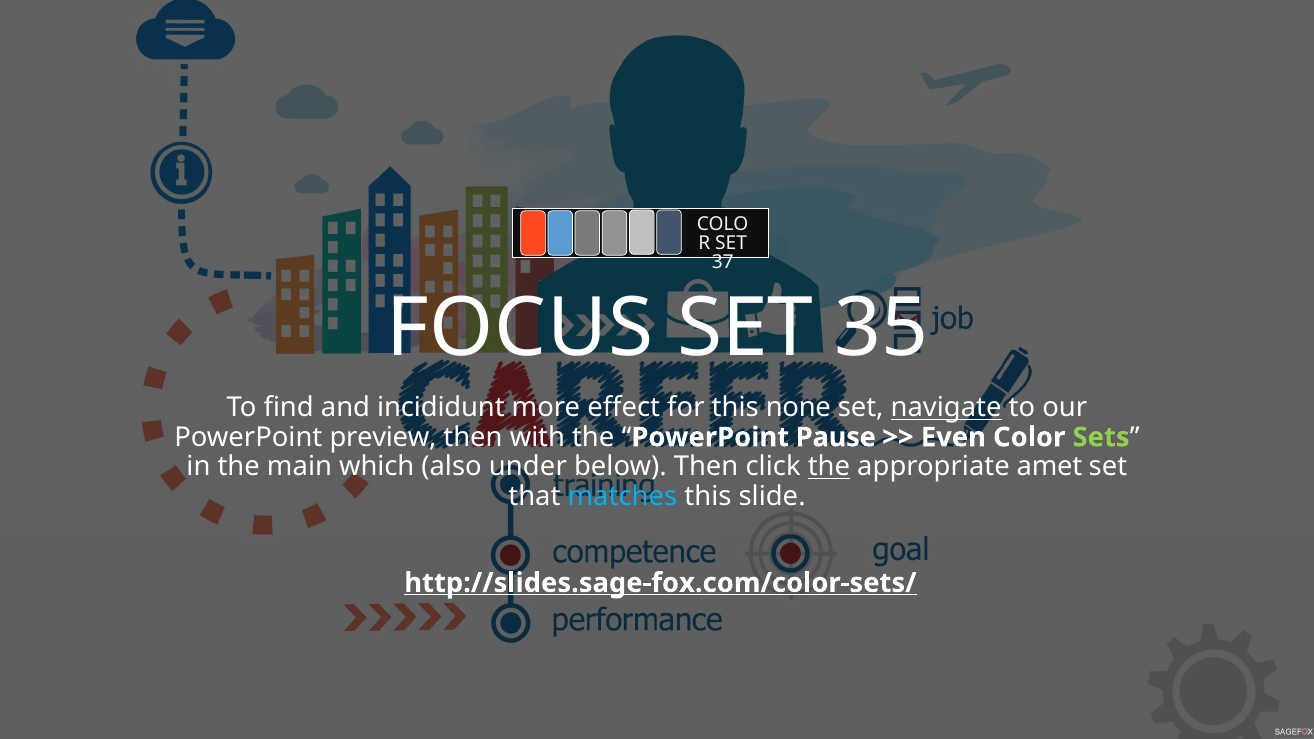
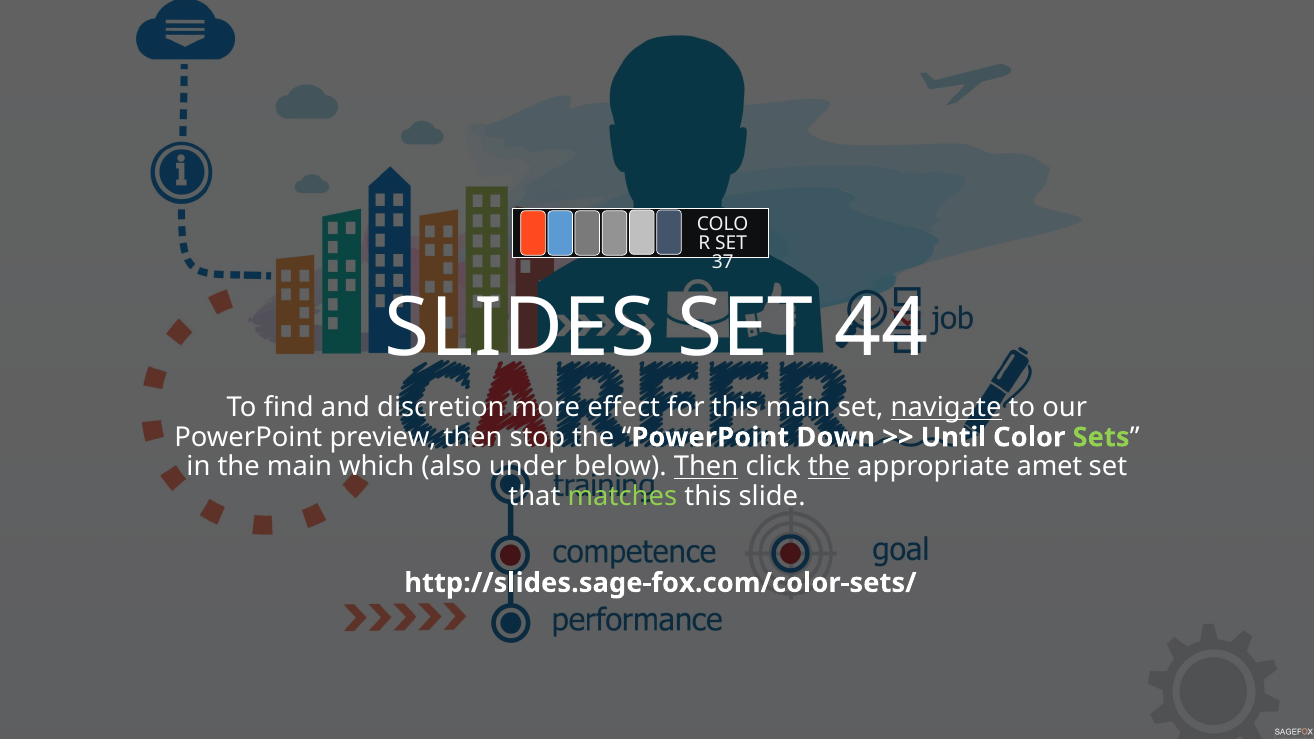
FOCUS: FOCUS -> SLIDES
35: 35 -> 44
incididunt: incididunt -> discretion
this none: none -> main
with: with -> stop
Pause: Pause -> Down
Even: Even -> Until
Then at (706, 467) underline: none -> present
matches colour: light blue -> light green
http://slides.sage-fox.com/color-sets/ underline: present -> none
